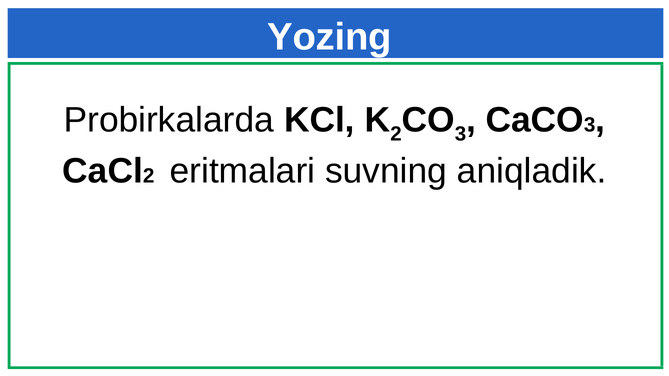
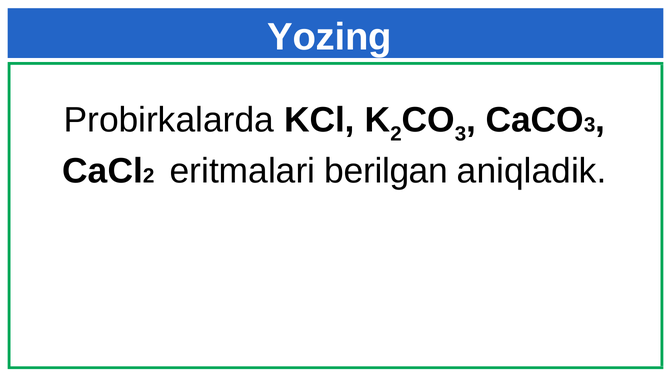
suvning: suvning -> berilgan
